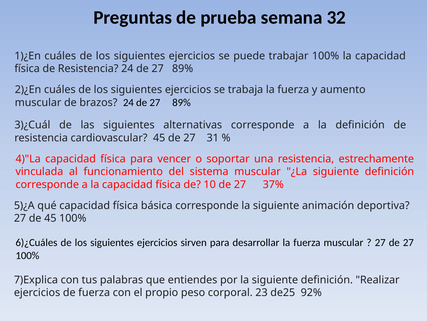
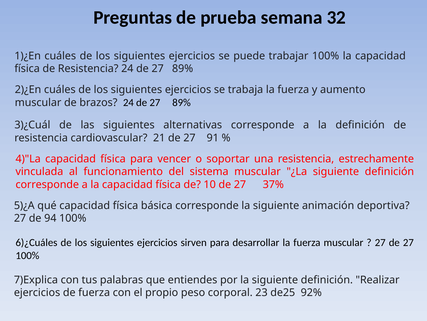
cardiovascular 45: 45 -> 21
31: 31 -> 91
de 45: 45 -> 94
